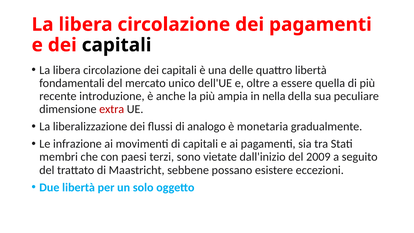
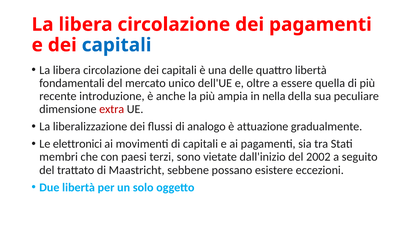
capitali at (117, 45) colour: black -> blue
monetaria: monetaria -> attuazione
infrazione: infrazione -> elettronici
2009: 2009 -> 2002
